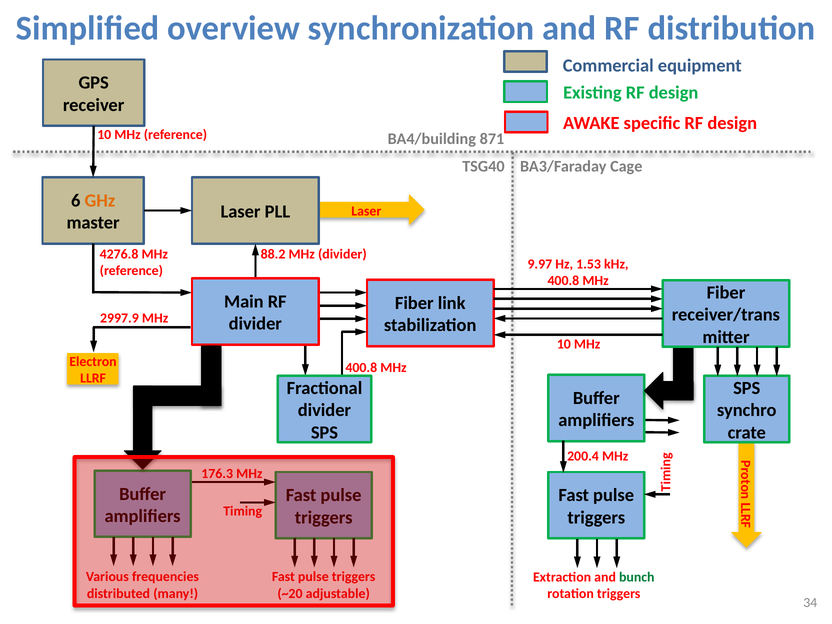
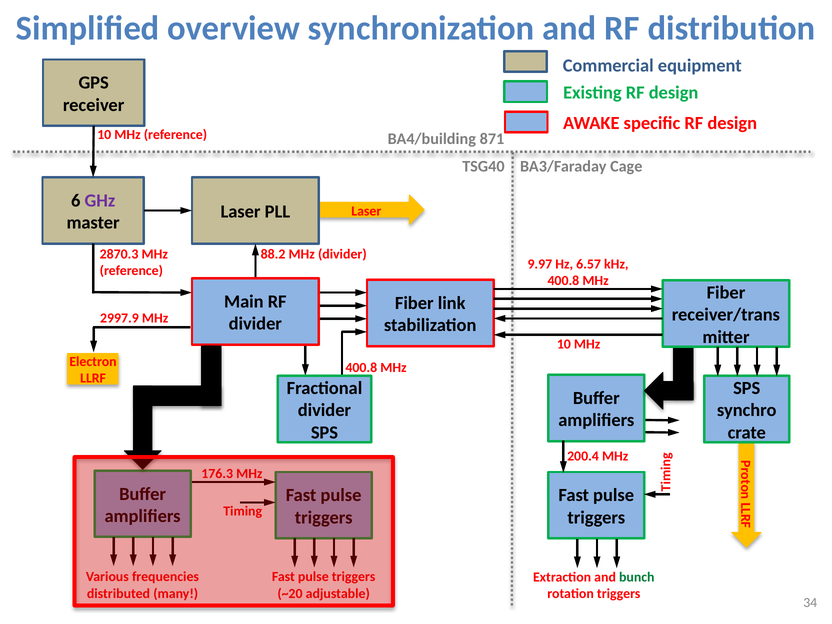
GHz colour: orange -> purple
4276.8: 4276.8 -> 2870.3
1.53: 1.53 -> 6.57
